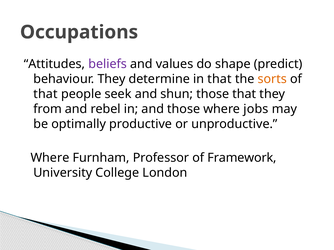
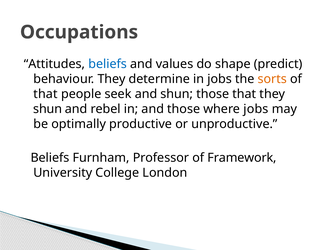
beliefs at (108, 64) colour: purple -> blue
in that: that -> jobs
from at (48, 109): from -> shun
Where at (50, 158): Where -> Beliefs
